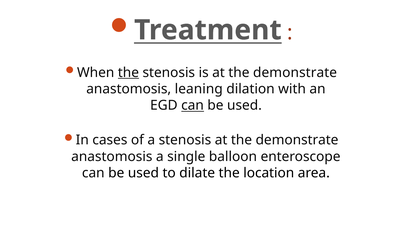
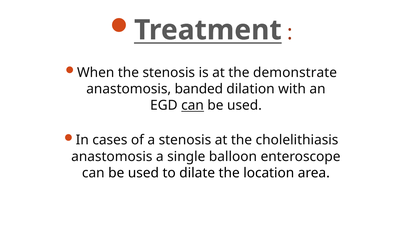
the at (128, 72) underline: present -> none
leaning: leaning -> banded
stenosis at the demonstrate: demonstrate -> cholelithiasis
